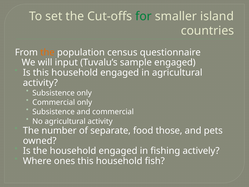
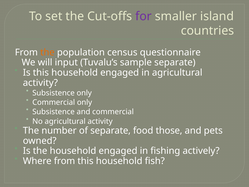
for colour: green -> purple
sample engaged: engaged -> separate
Where ones: ones -> from
